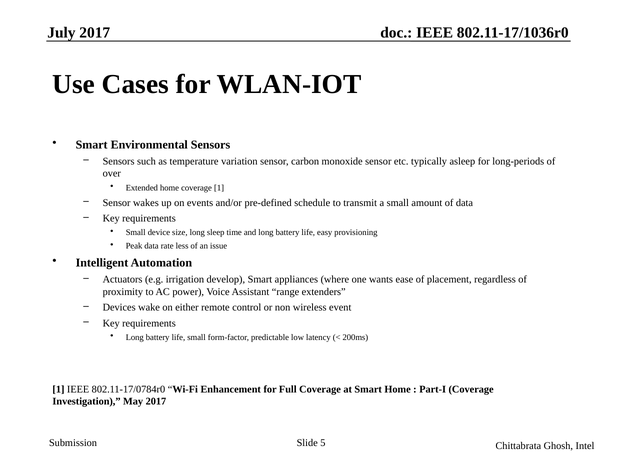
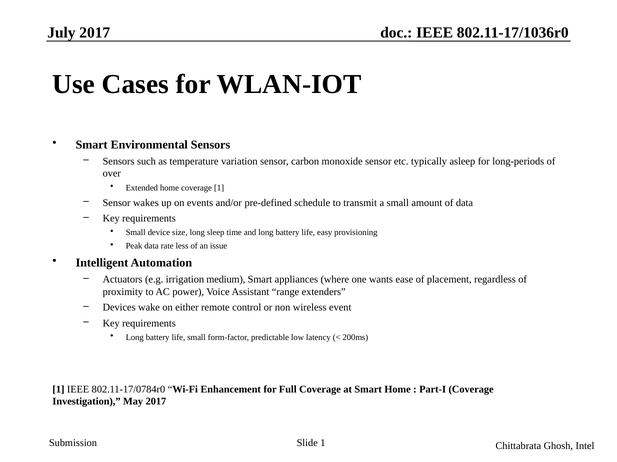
develop: develop -> medium
Slide 5: 5 -> 1
